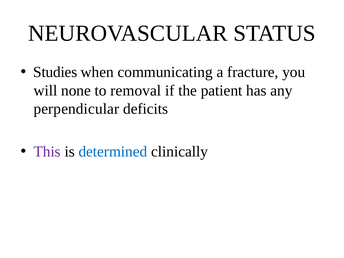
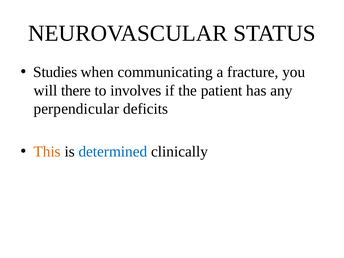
none: none -> there
removal: removal -> involves
This colour: purple -> orange
